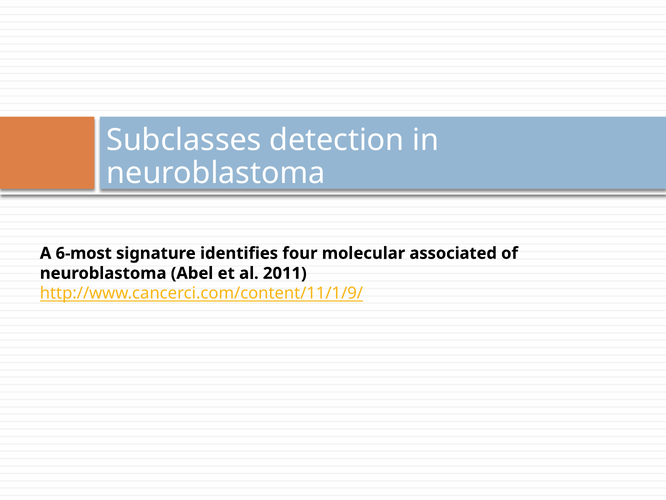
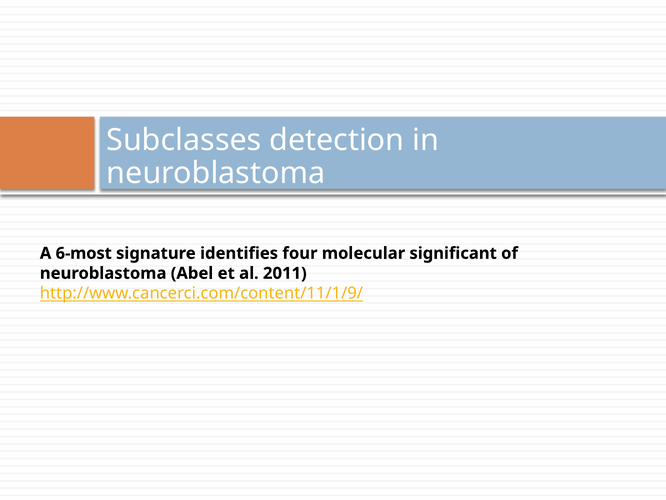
associated: associated -> significant
